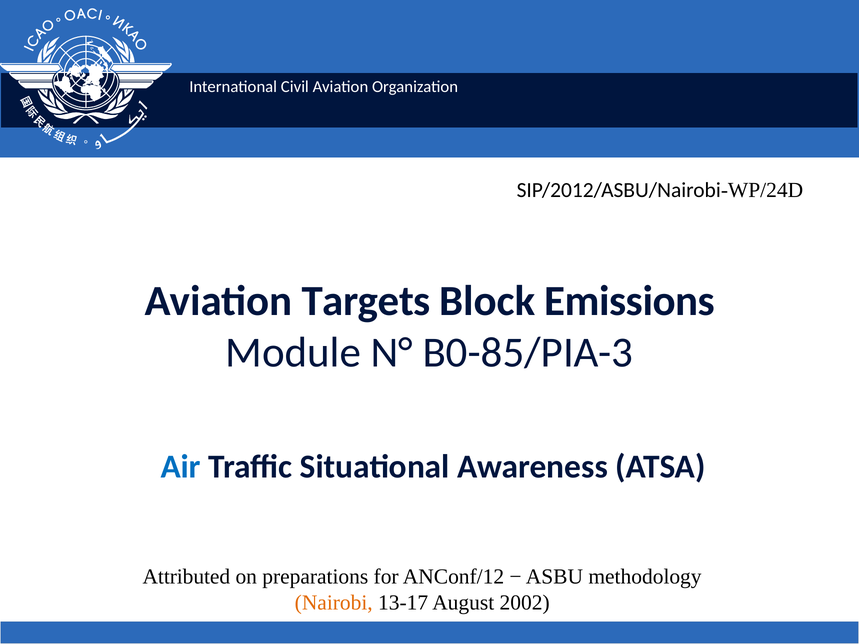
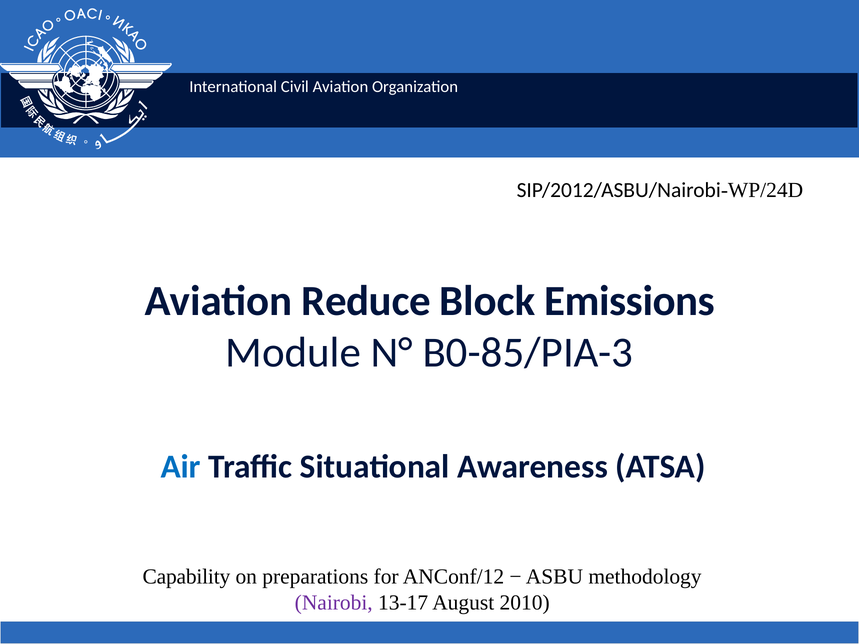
Targets: Targets -> Reduce
Attributed: Attributed -> Capability
Nairobi colour: orange -> purple
2002: 2002 -> 2010
